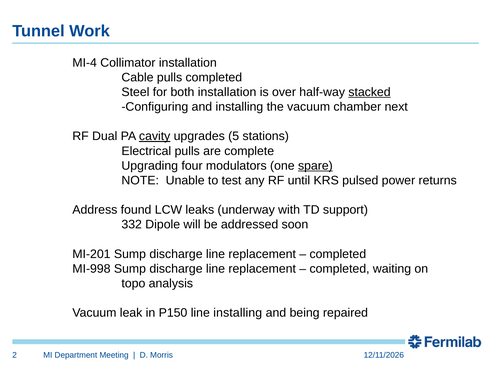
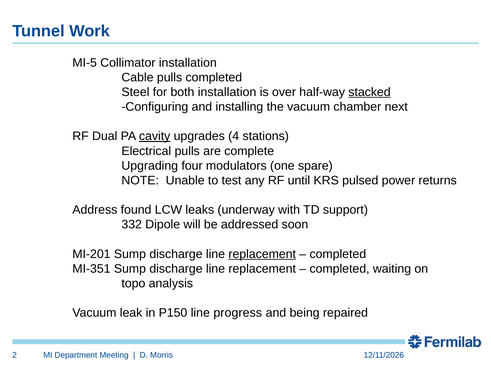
MI-4: MI-4 -> MI-5
5: 5 -> 4
spare underline: present -> none
replacement at (262, 254) underline: none -> present
MI-998: MI-998 -> MI-351
line installing: installing -> progress
